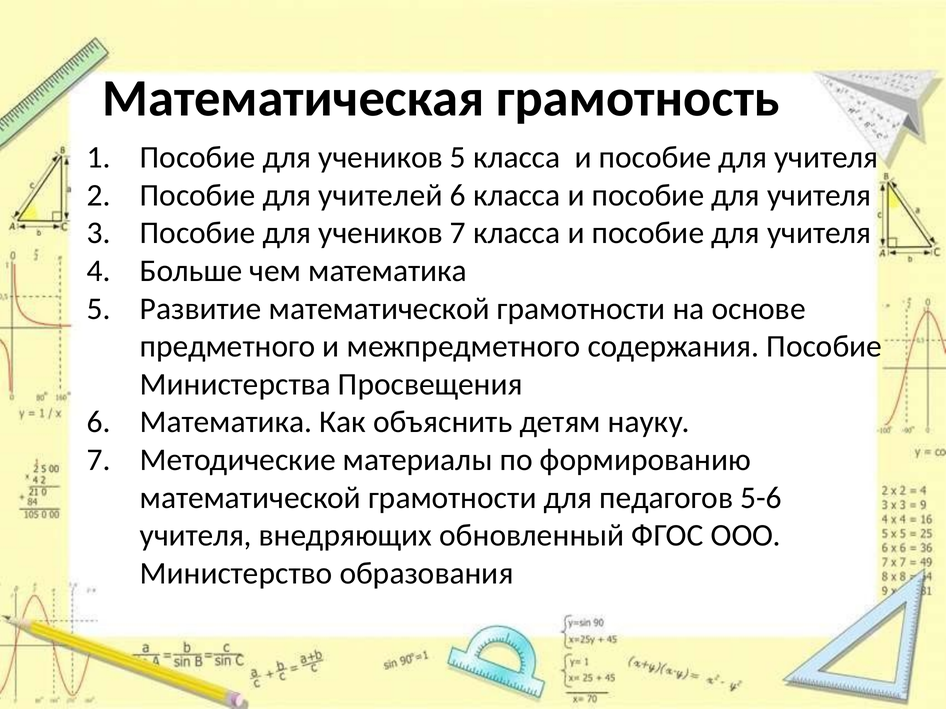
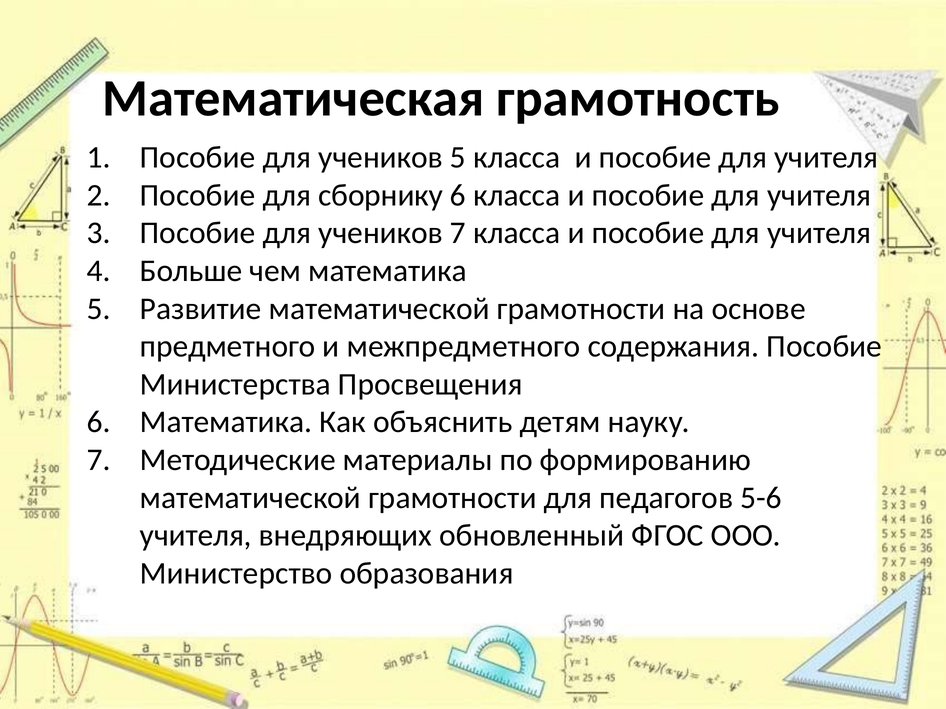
учителей: учителей -> сборнику
